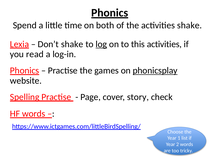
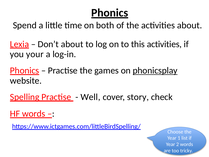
activities shake: shake -> about
Don’t shake: shake -> about
log underline: present -> none
read: read -> your
Page: Page -> Well
